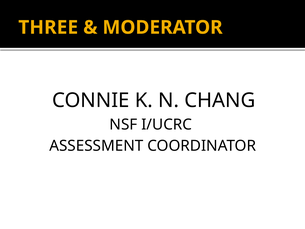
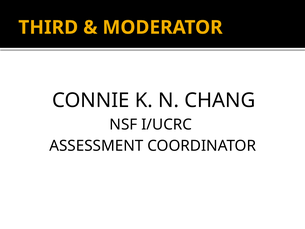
THREE: THREE -> THIRD
